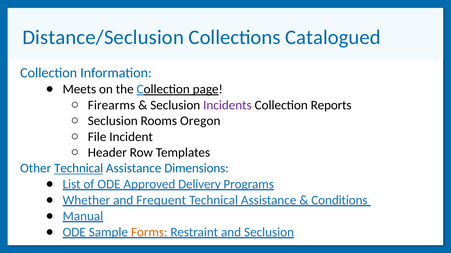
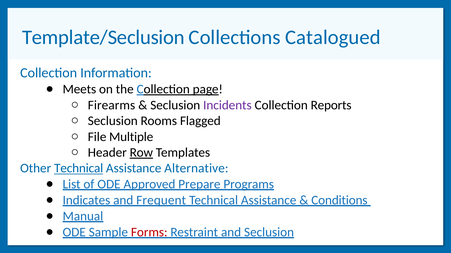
Distance/Seclusion: Distance/Seclusion -> Template/Seclusion
Oregon: Oregon -> Flagged
Incident: Incident -> Multiple
Row underline: none -> present
Dimensions: Dimensions -> Alternative
Delivery: Delivery -> Prepare
Whether: Whether -> Indicates
Forms colour: orange -> red
